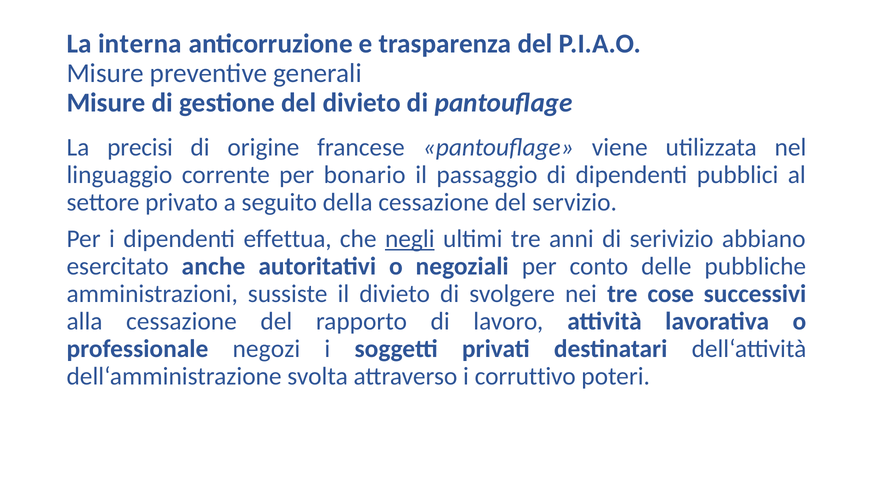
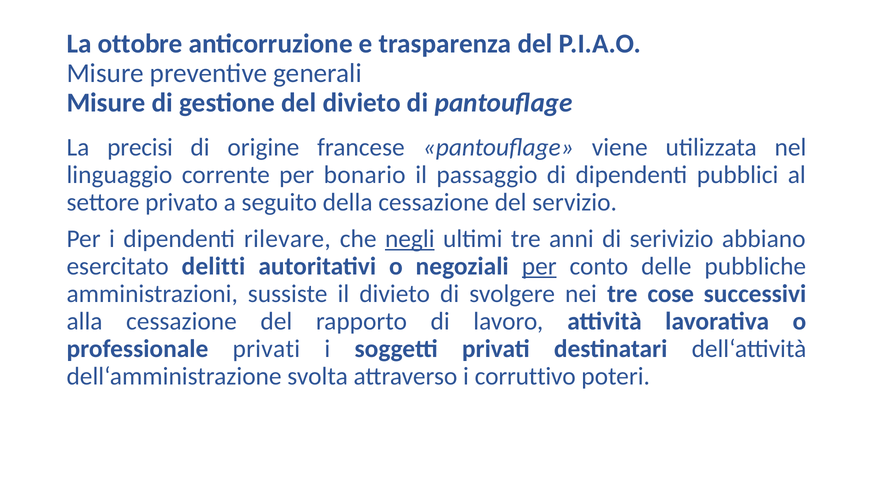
interna: interna -> ottobre
effettua: effettua -> rilevare
anche: anche -> delitti
per at (539, 266) underline: none -> present
professionale negozi: negozi -> privati
